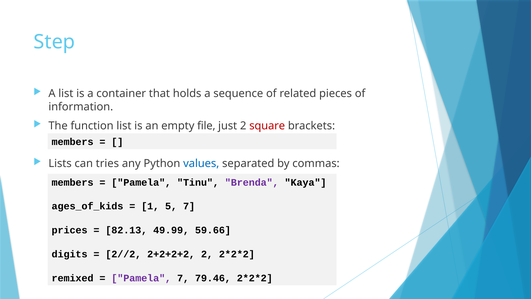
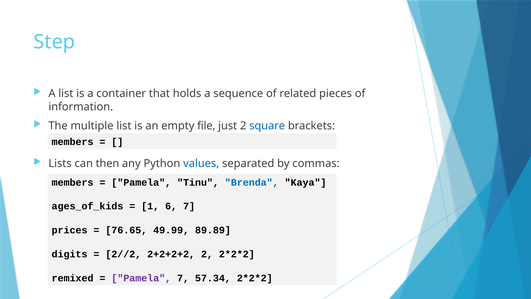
function: function -> multiple
square colour: red -> blue
tries: tries -> then
Brenda colour: purple -> blue
5: 5 -> 6
82.13: 82.13 -> 76.65
59.66: 59.66 -> 89.89
79.46: 79.46 -> 57.34
